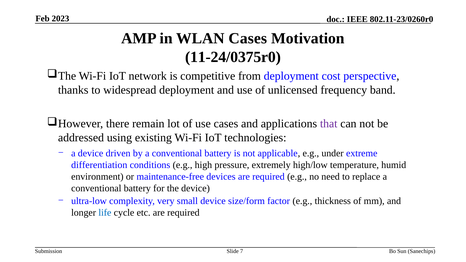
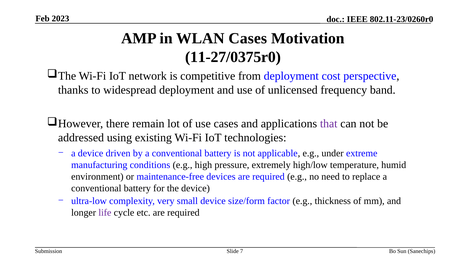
11-24/0375r0: 11-24/0375r0 -> 11-27/0375r0
differentiation: differentiation -> manufacturing
life colour: blue -> purple
